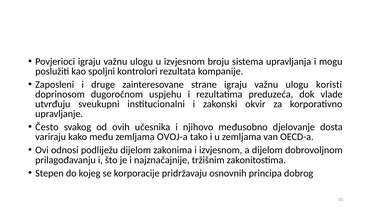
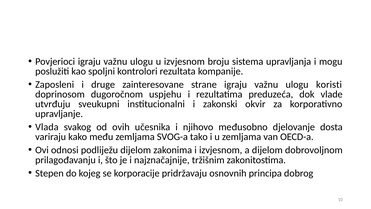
Često: Često -> Vlada
OVOJ-a: OVOJ-a -> SVOG-a
